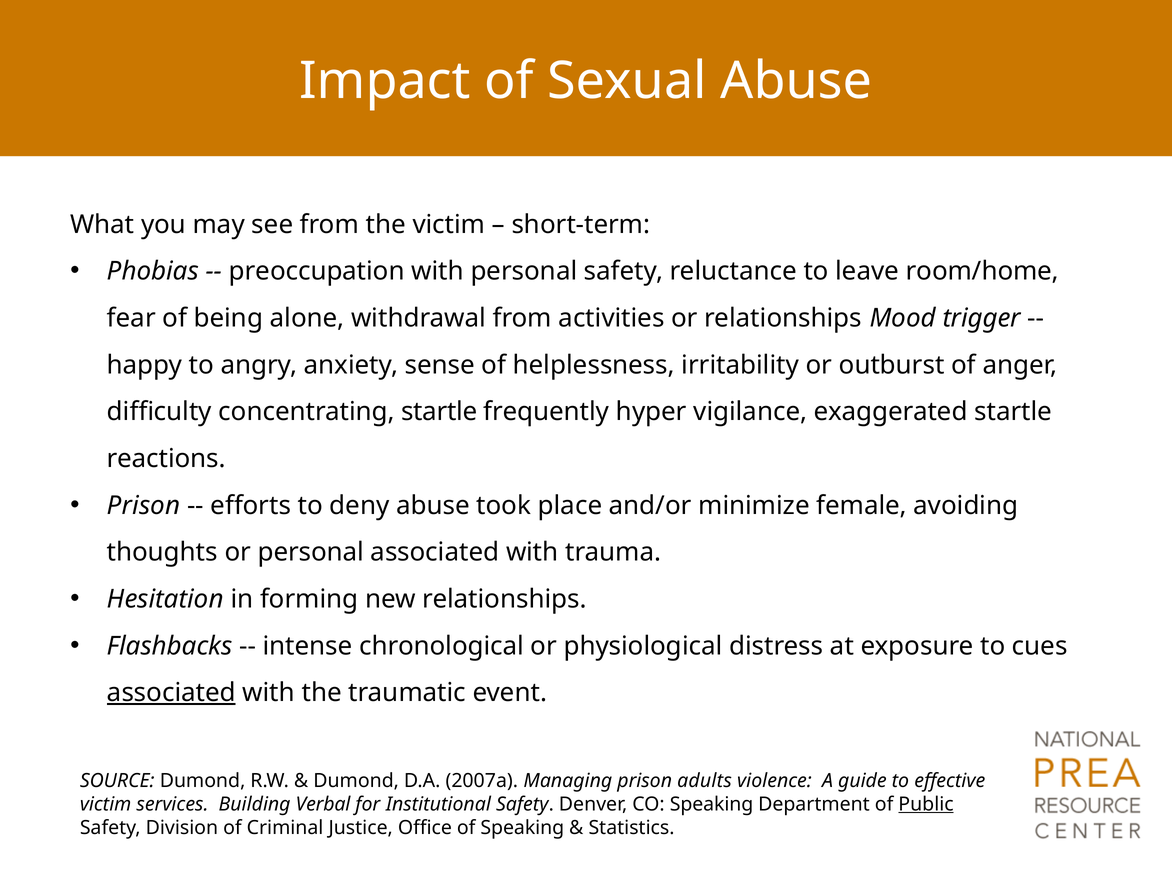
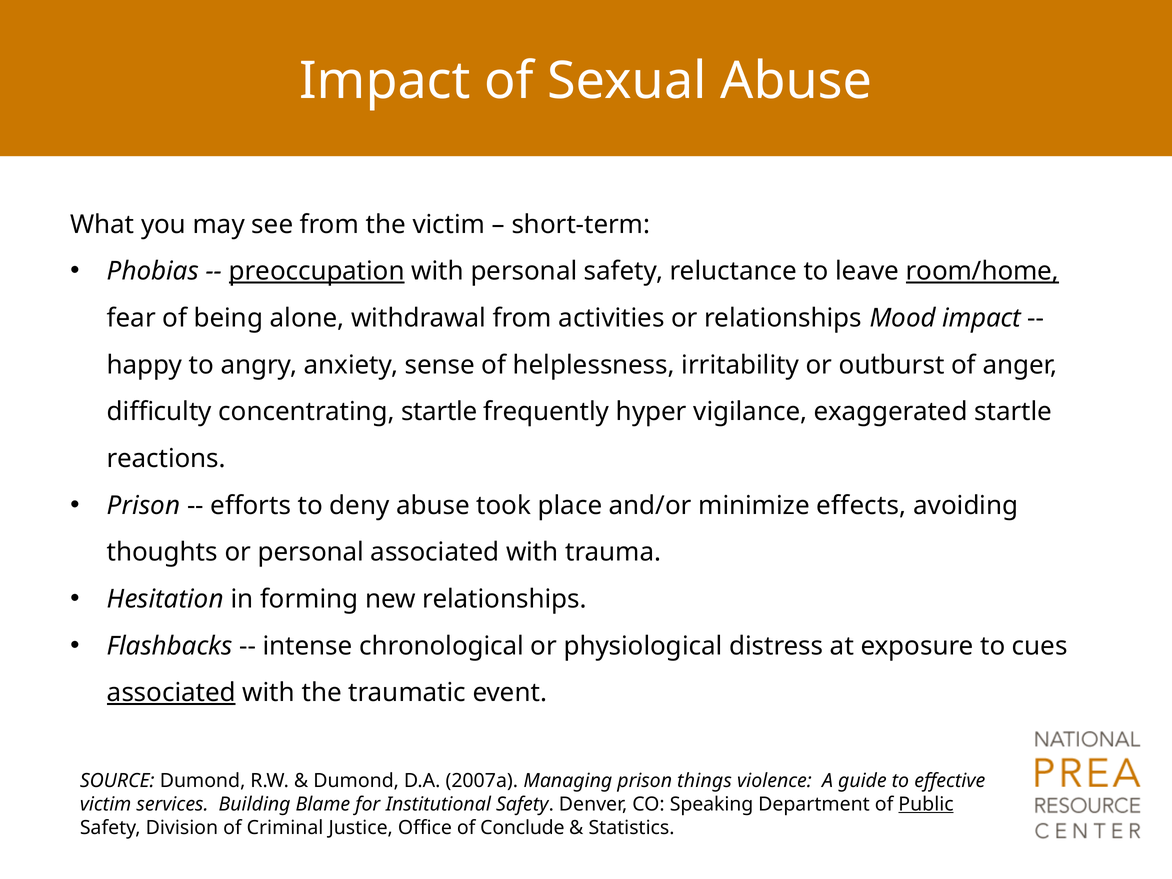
preoccupation underline: none -> present
room/home underline: none -> present
Mood trigger: trigger -> impact
female: female -> effects
adults: adults -> things
Verbal: Verbal -> Blame
of Speaking: Speaking -> Conclude
